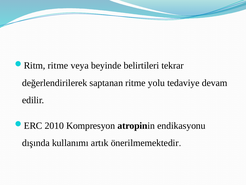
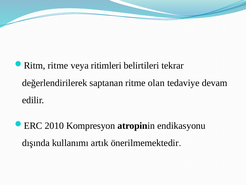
beyinde: beyinde -> ritimleri
yolu: yolu -> olan
